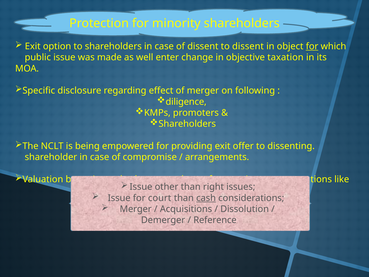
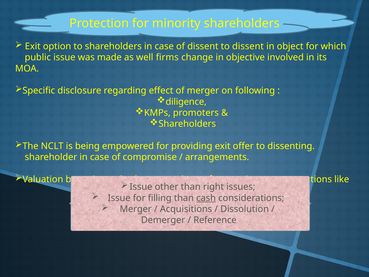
for at (312, 46) underline: present -> none
enter: enter -> firms
taxation: taxation -> involved
court: court -> filling
